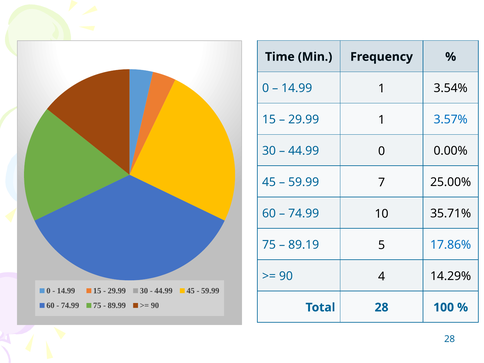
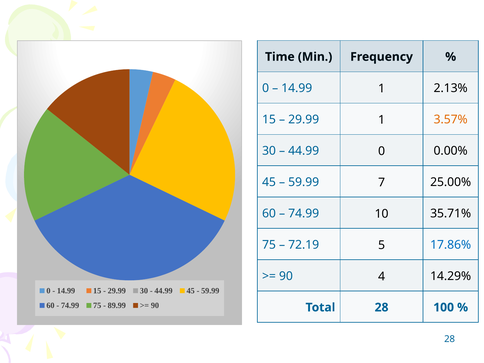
3.54%: 3.54% -> 2.13%
3.57% colour: blue -> orange
89.19: 89.19 -> 72.19
